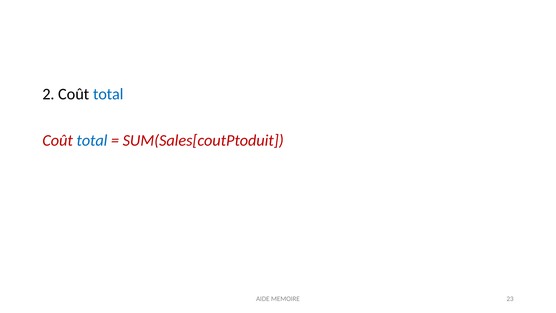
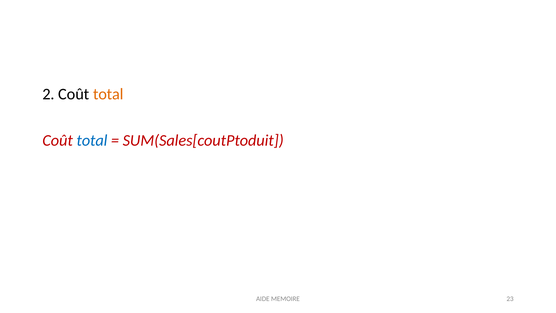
total at (108, 94) colour: blue -> orange
